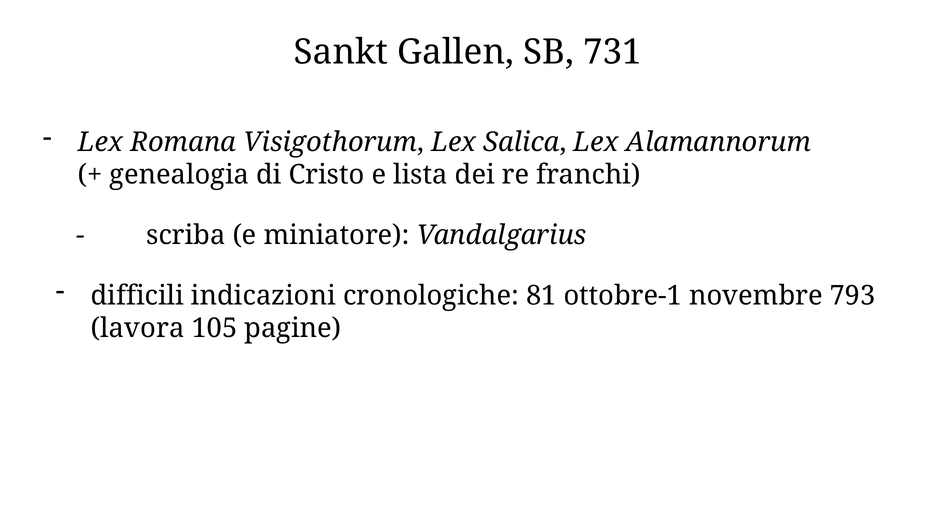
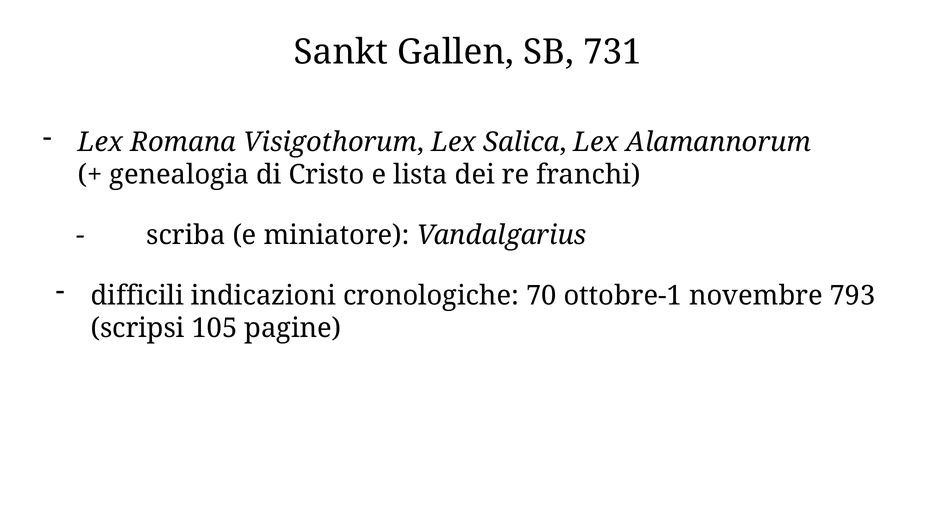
81: 81 -> 70
lavora: lavora -> scripsi
